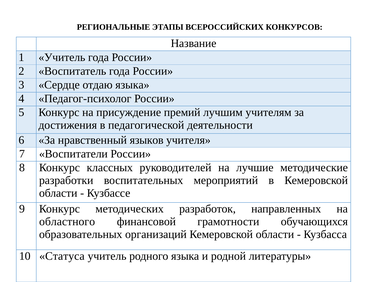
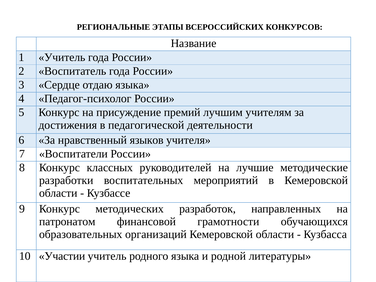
областного: областного -> патронатом
Статуса: Статуса -> Участии
